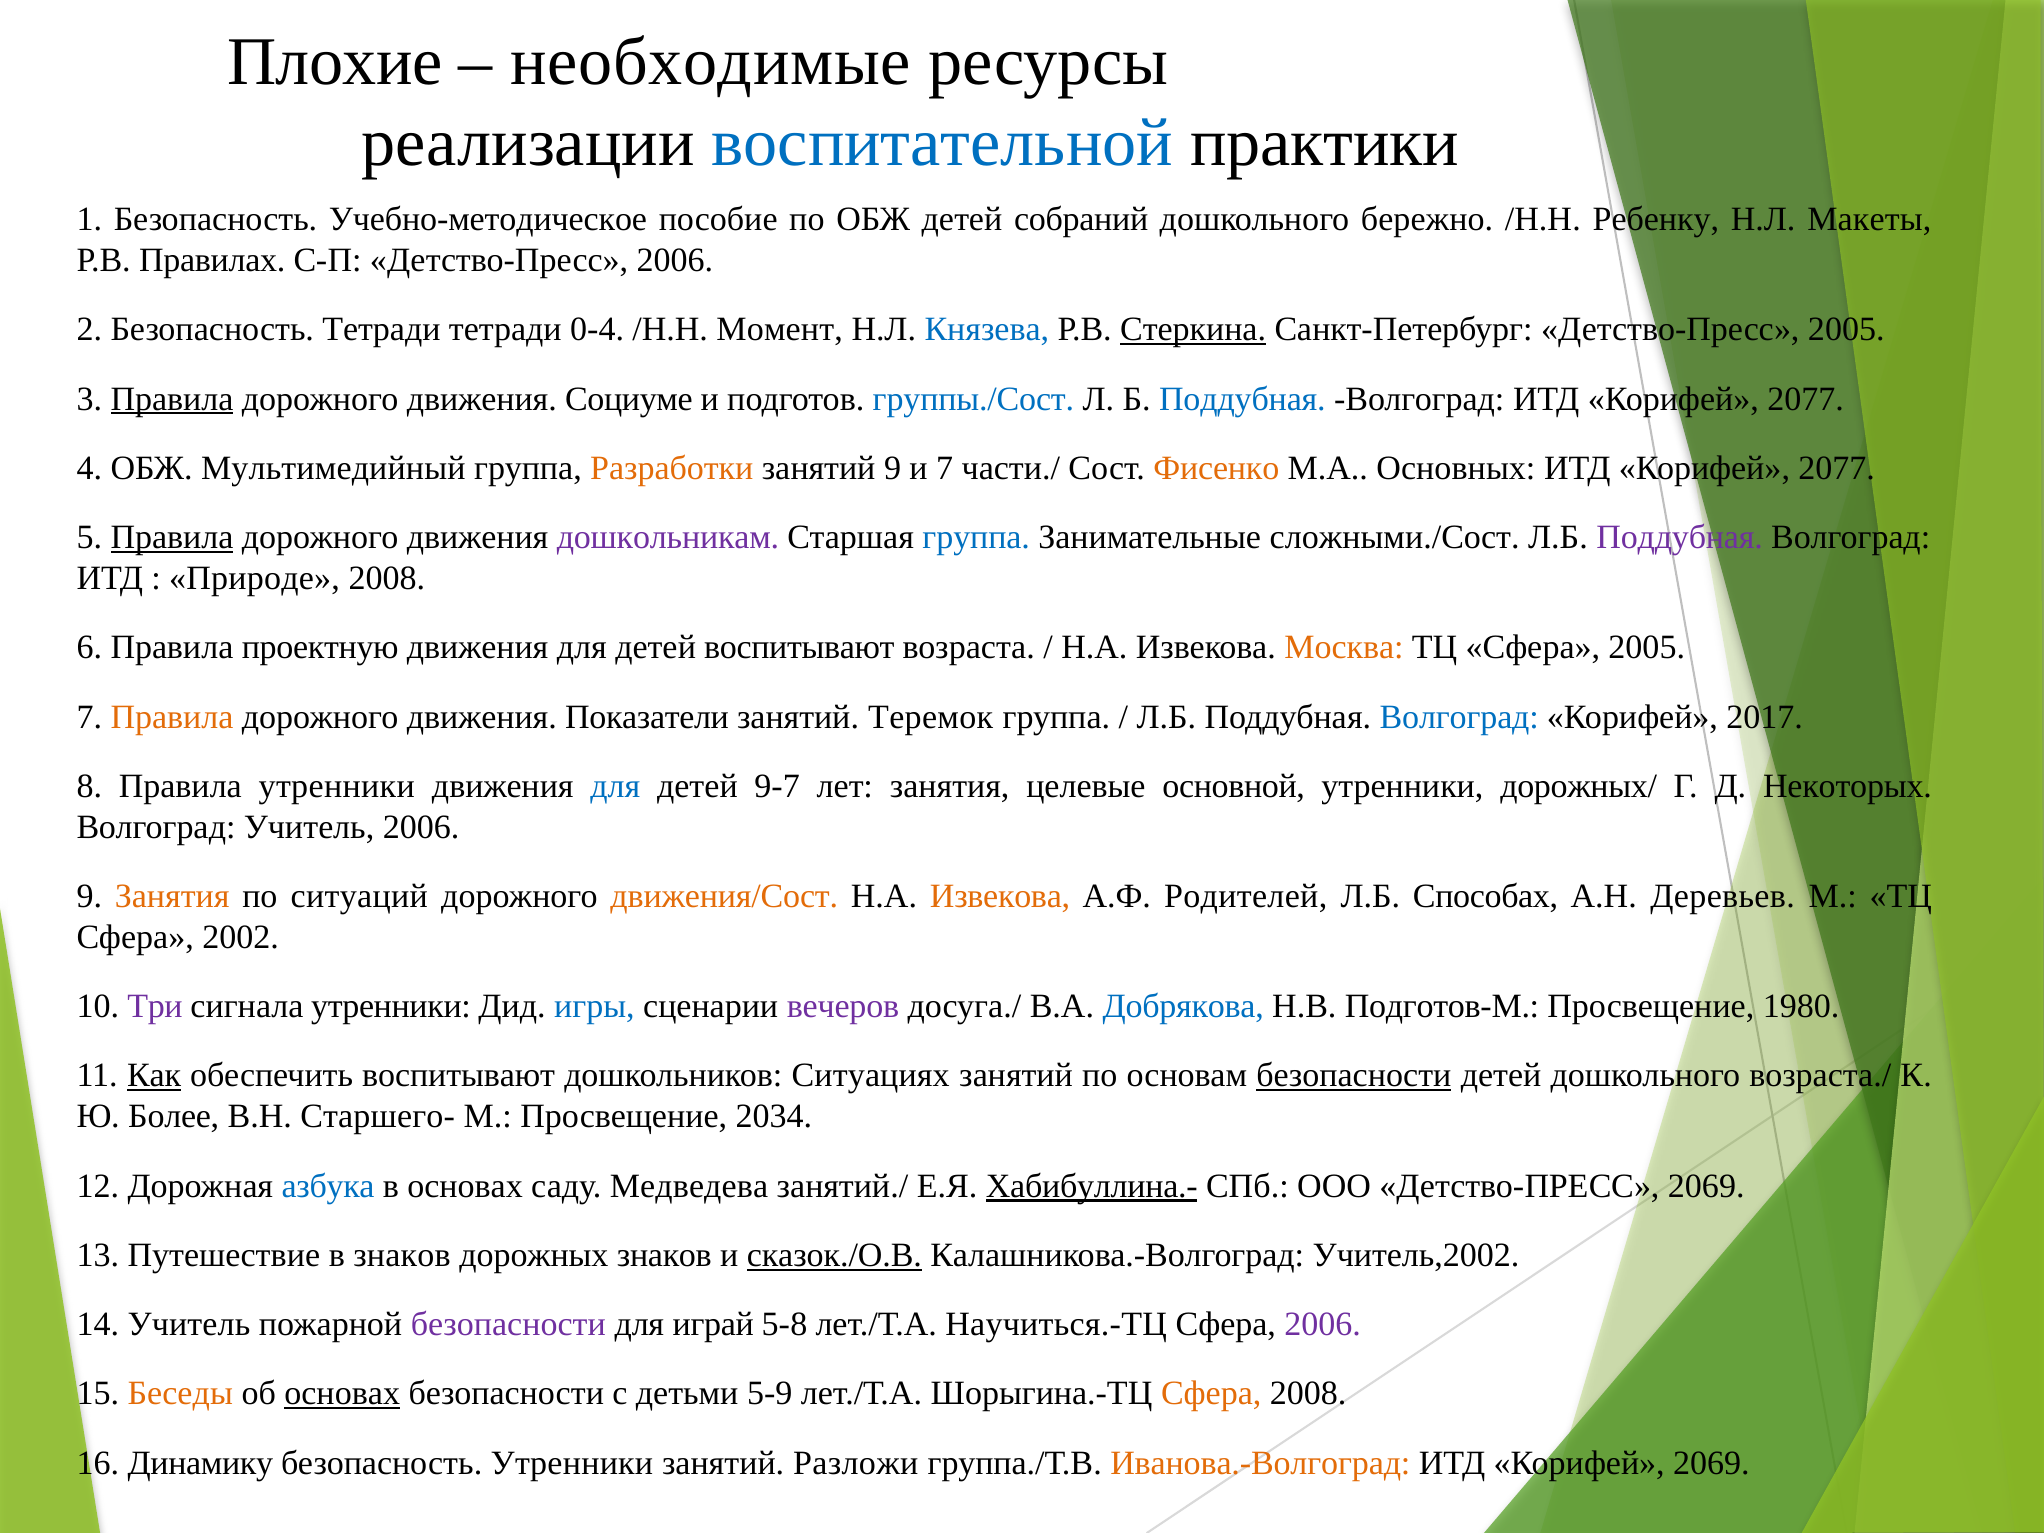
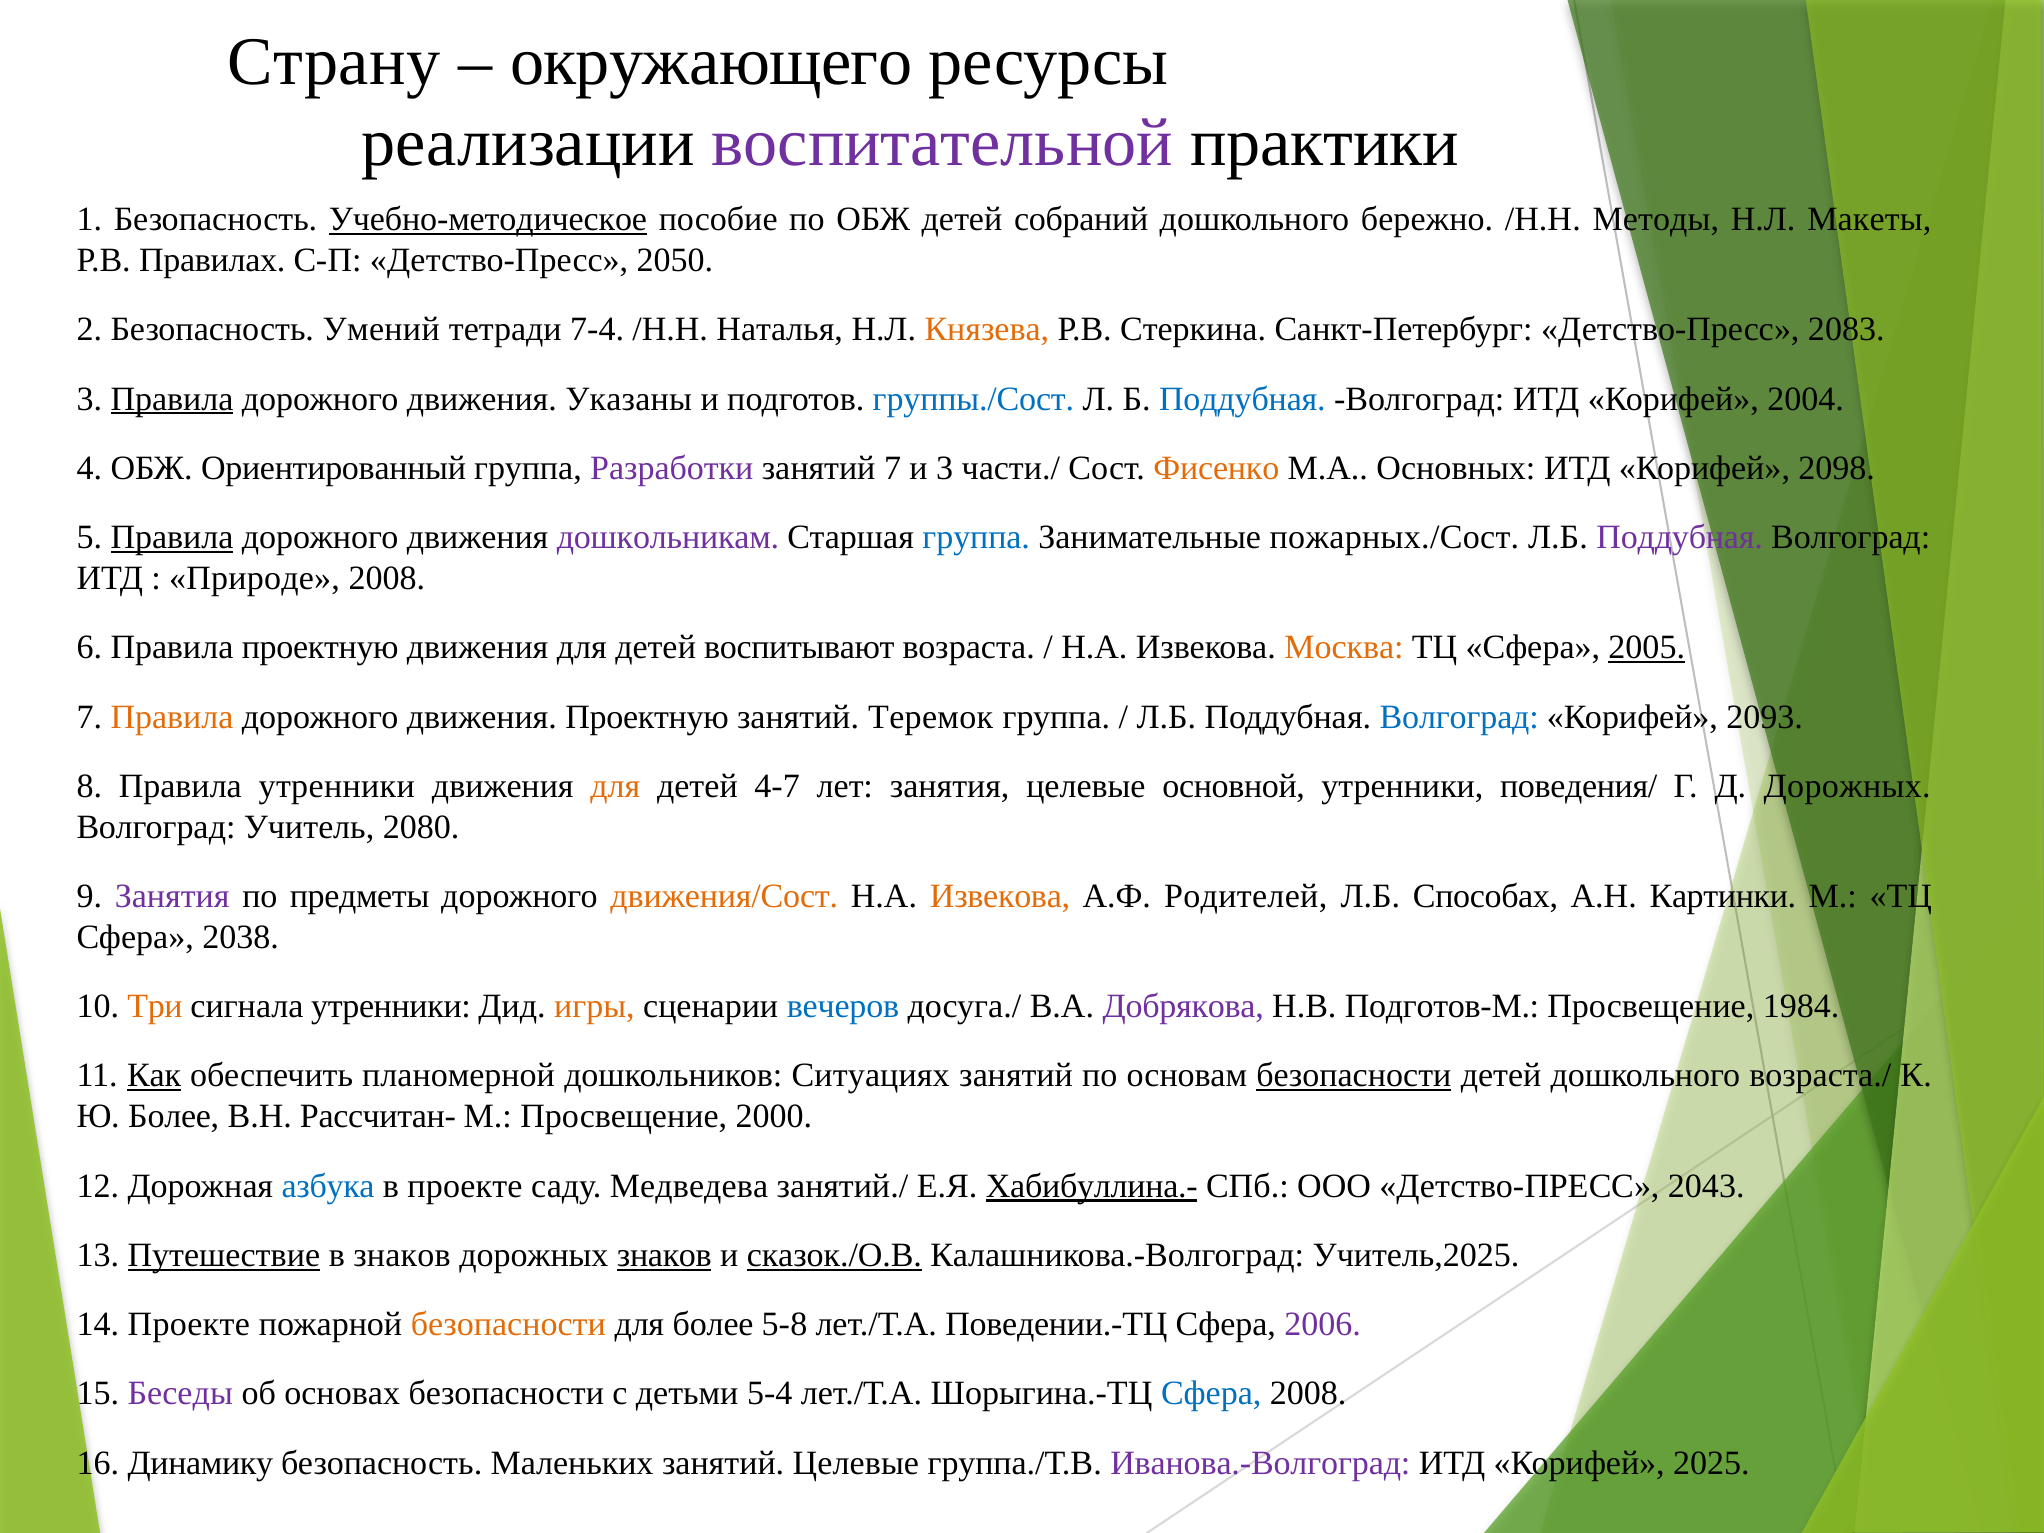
Плохие: Плохие -> Страну
необходимые: необходимые -> окружающего
воспитательной colour: blue -> purple
Учебно-методическое underline: none -> present
Ребенку: Ребенку -> Методы
Детство-Пресс 2006: 2006 -> 2050
Безопасность Тетради: Тетради -> Умений
0-4: 0-4 -> 7-4
Момент: Момент -> Наталья
Князева colour: blue -> orange
Стеркина underline: present -> none
Детство-Пресс 2005: 2005 -> 2083
Социуме: Социуме -> Указаны
Волгоград ИТД Корифей 2077: 2077 -> 2004
Мультимедийный: Мультимедийный -> Ориентированный
Разработки colour: orange -> purple
занятий 9: 9 -> 7
и 7: 7 -> 3
2077 at (1837, 468): 2077 -> 2098
сложными./Сост: сложными./Сост -> пожарных./Сост
2005 at (1647, 648) underline: none -> present
движения Показатели: Показатели -> Проектную
2017: 2017 -> 2093
для at (615, 786) colour: blue -> orange
9-7: 9-7 -> 4-7
дорожных/: дорожных/ -> поведения/
Д Некоторых: Некоторых -> Дорожных
Учитель 2006: 2006 -> 2080
Занятия at (172, 896) colour: orange -> purple
ситуаций: ситуаций -> предметы
Деревьев: Деревьев -> Картинки
2002: 2002 -> 2038
Три colour: purple -> orange
игры colour: blue -> orange
вечеров colour: purple -> blue
Добрякова colour: blue -> purple
1980: 1980 -> 1984
обеспечить воспитывают: воспитывают -> планомерной
Старшего-: Старшего- -> Рассчитан-
2034: 2034 -> 2000
в основах: основах -> проекте
Детство-ПРЕСС 2069: 2069 -> 2043
Путешествие underline: none -> present
знаков at (664, 1255) underline: none -> present
Учитель,2002: Учитель,2002 -> Учитель,2025
14 Учитель: Учитель -> Проекте
безопасности at (508, 1324) colour: purple -> orange
для играй: играй -> более
Научиться.-ТЦ: Научиться.-ТЦ -> Поведении.-ТЦ
Беседы colour: orange -> purple
основах at (342, 1394) underline: present -> none
5-9: 5-9 -> 5-4
Сфера at (1211, 1394) colour: orange -> blue
безопасность Утренники: Утренники -> Маленьких
занятий Разложи: Разложи -> Целевые
Иванова.-Волгоград colour: orange -> purple
Корифей 2069: 2069 -> 2025
